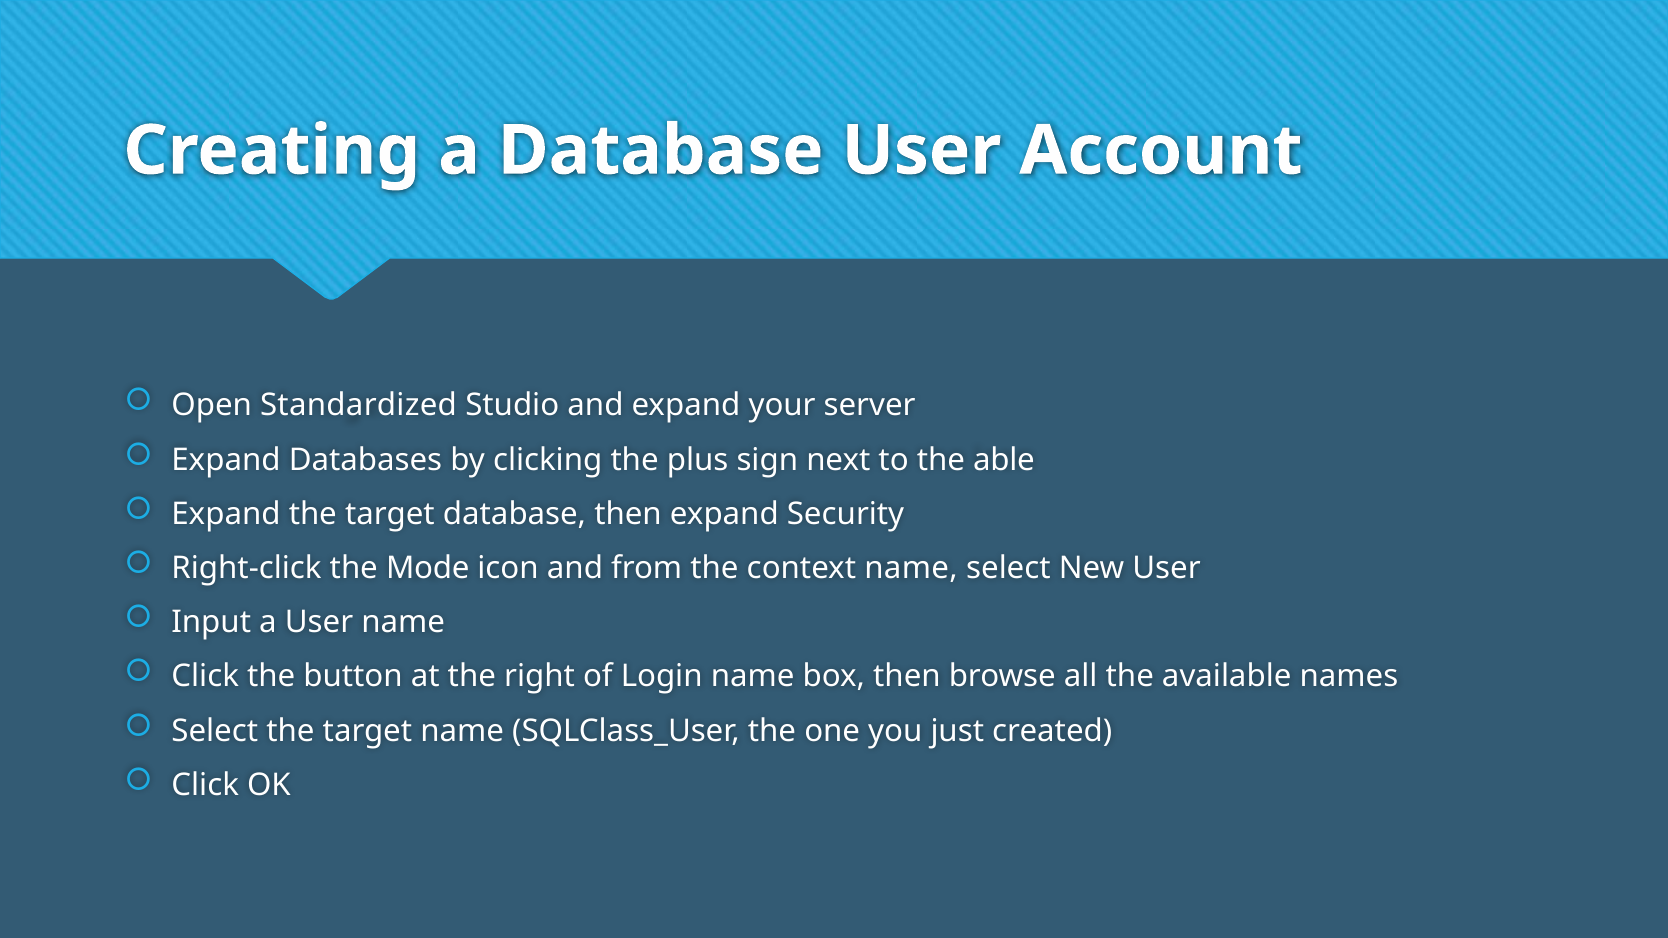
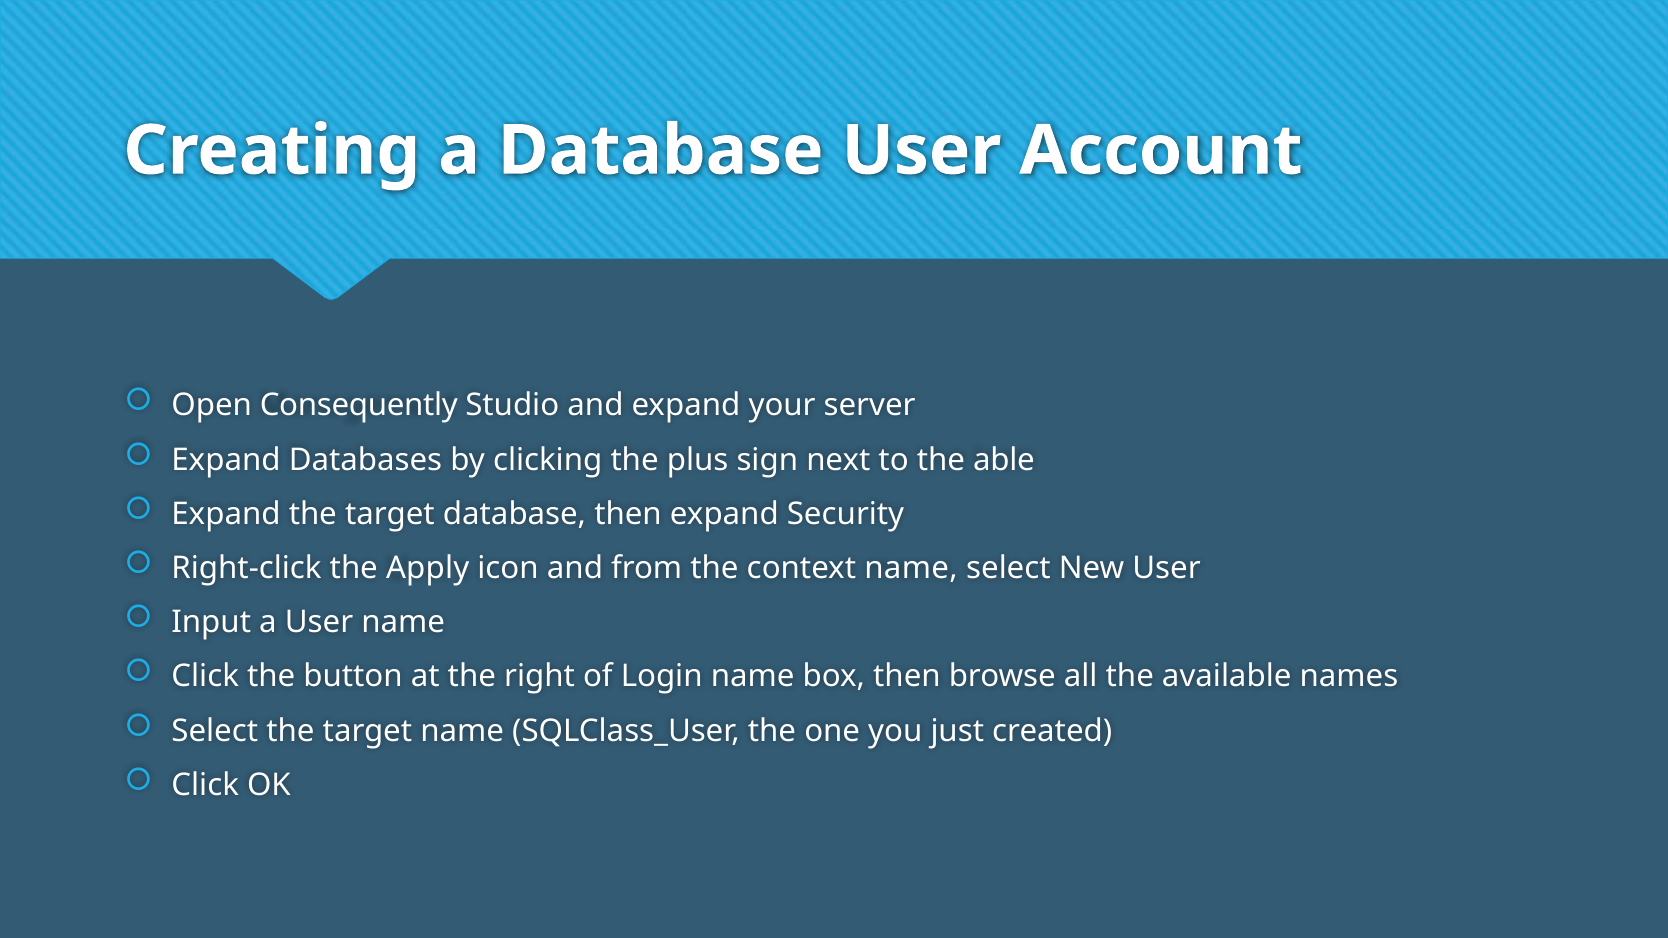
Standardized: Standardized -> Consequently
Mode: Mode -> Apply
